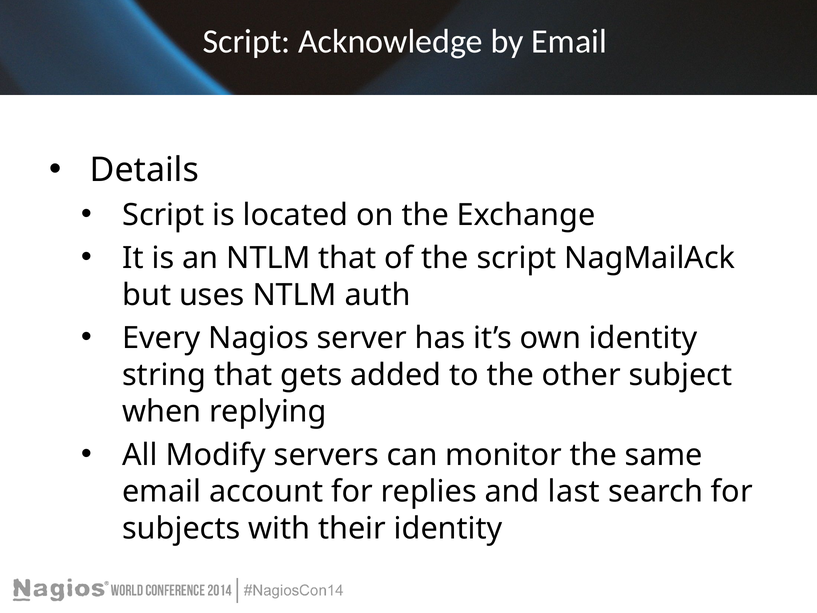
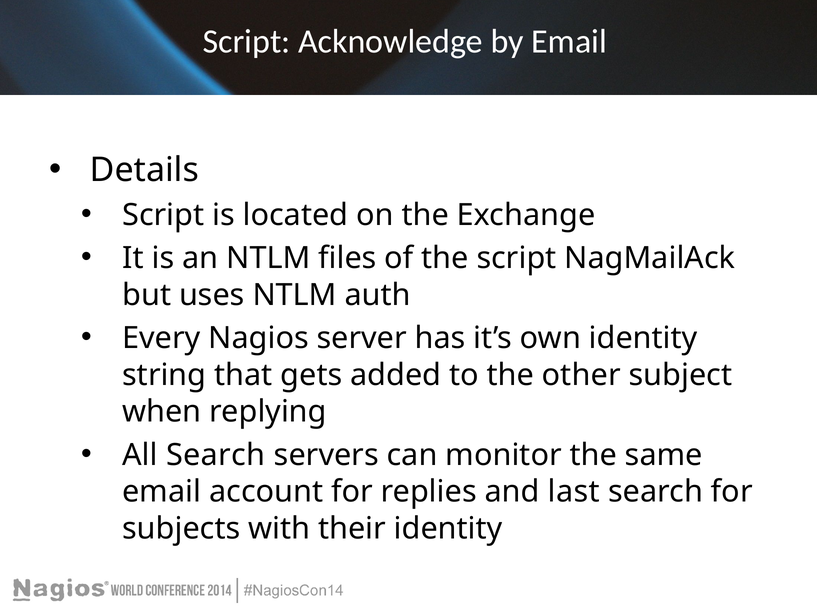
NTLM that: that -> files
All Modify: Modify -> Search
